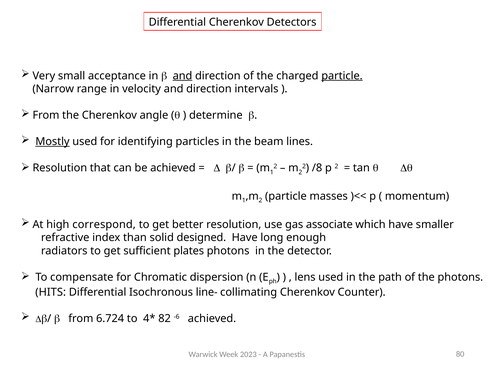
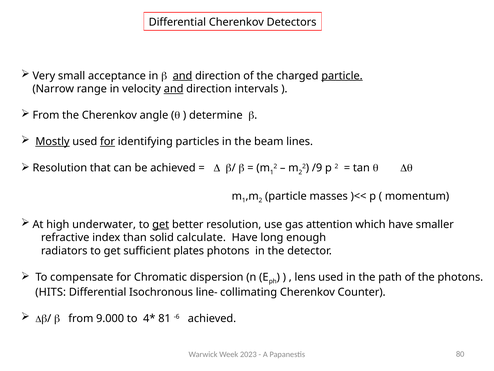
and at (174, 89) underline: none -> present
for at (108, 141) underline: none -> present
/8: /8 -> /9
correspond: correspond -> underwater
get at (161, 224) underline: none -> present
associate: associate -> attention
designed: designed -> calculate
6.724: 6.724 -> 9.000
82: 82 -> 81
